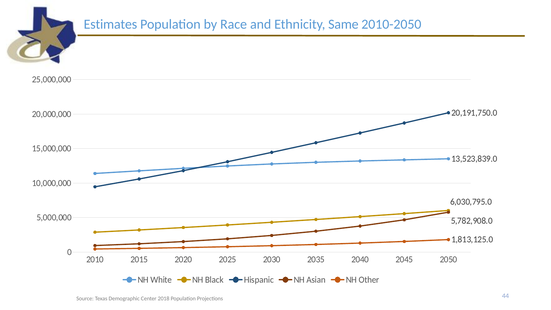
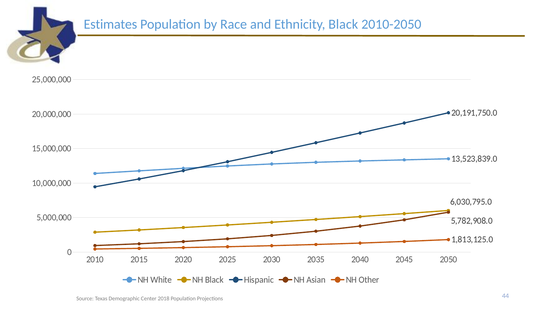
Ethnicity Same: Same -> Black
